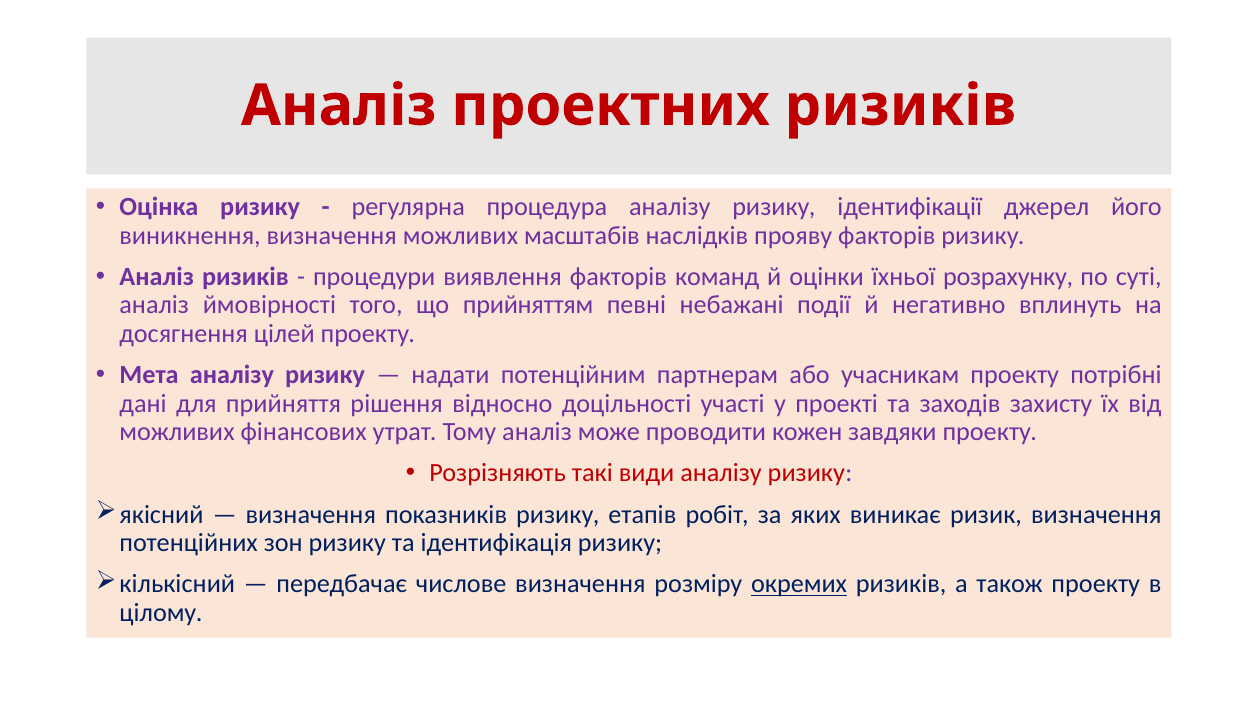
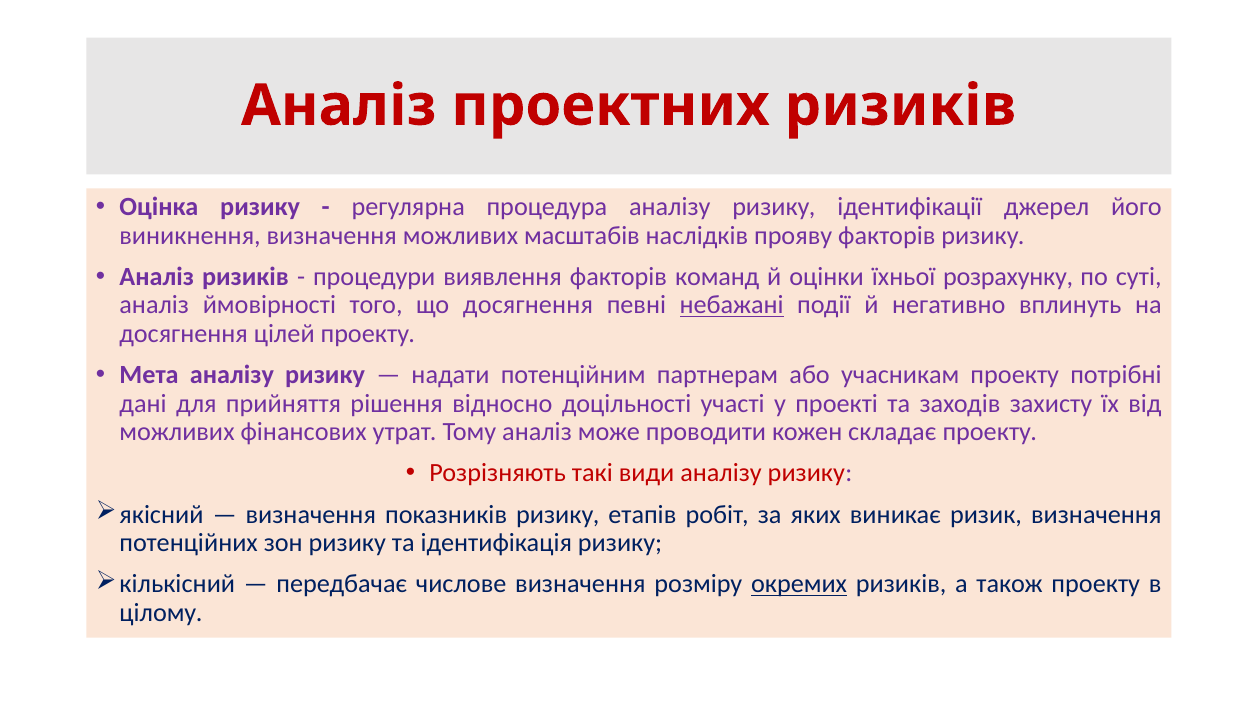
що прийняттям: прийняттям -> досягнення
небажані underline: none -> present
завдяки: завдяки -> складає
